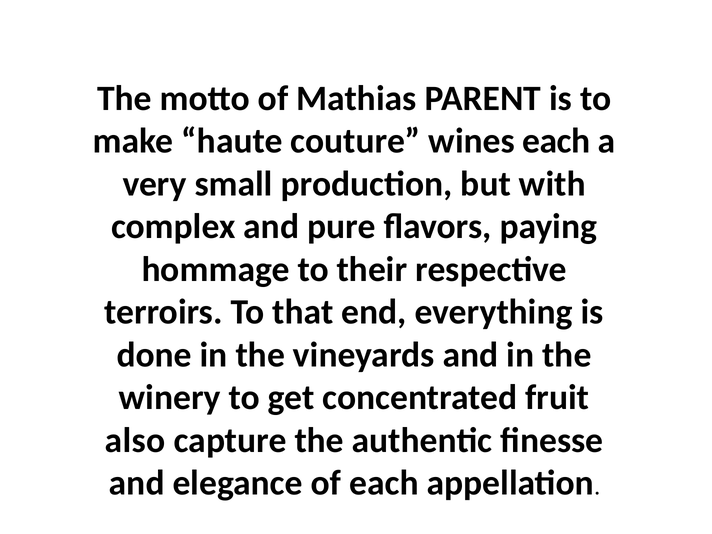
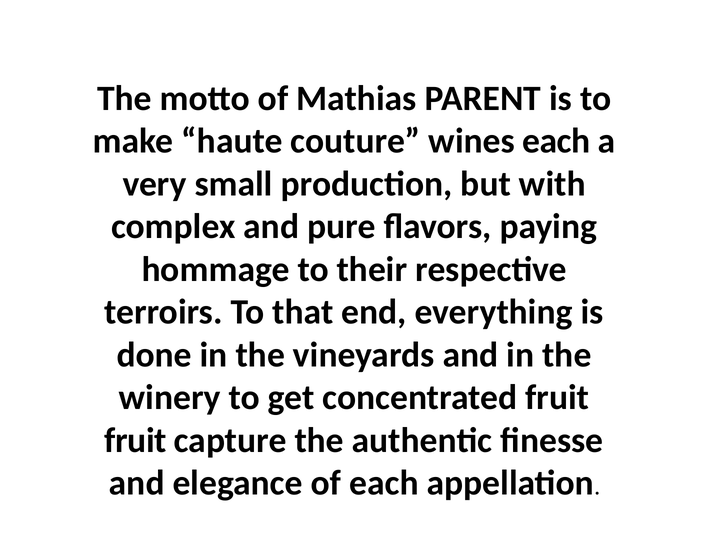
also at (135, 440): also -> fruit
